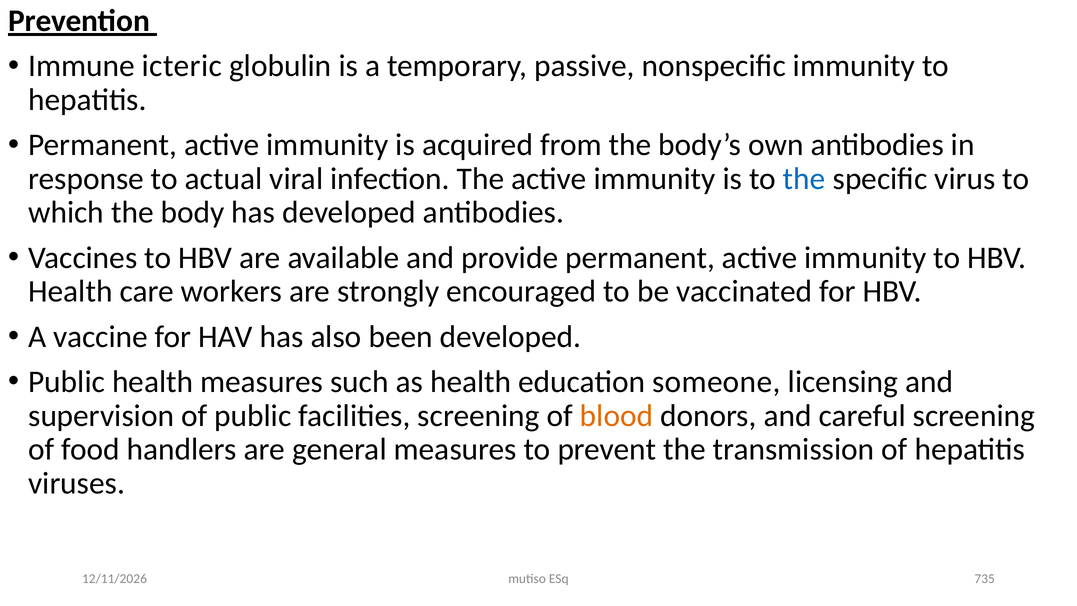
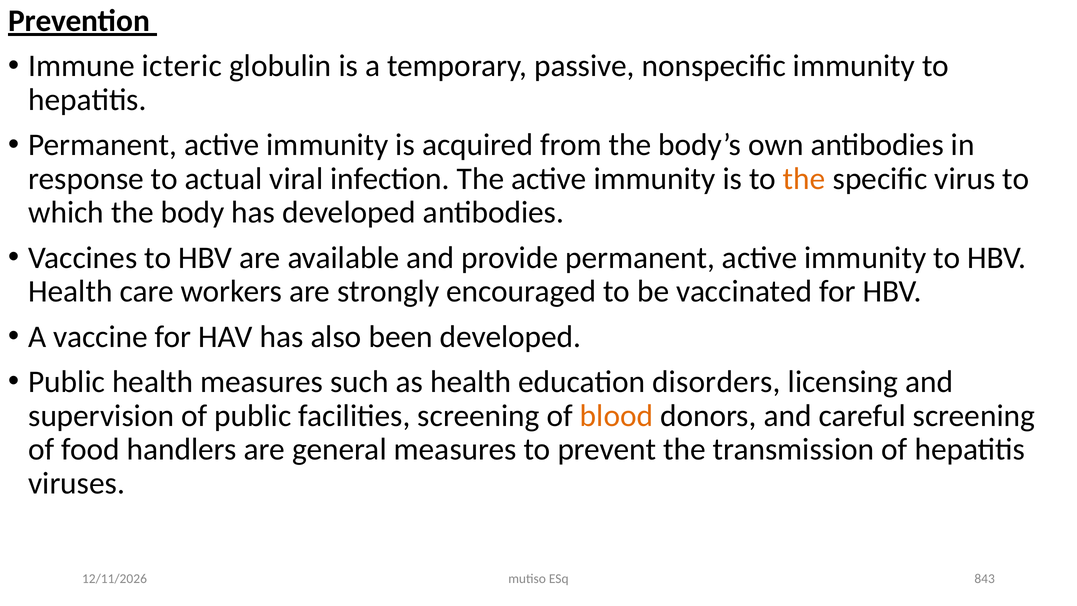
the at (804, 179) colour: blue -> orange
someone: someone -> disorders
735: 735 -> 843
